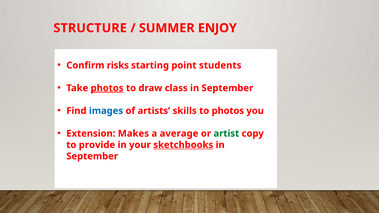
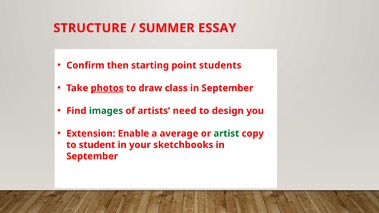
ENJOY: ENJOY -> ESSAY
risks: risks -> then
images colour: blue -> green
skills: skills -> need
to photos: photos -> design
Makes: Makes -> Enable
provide: provide -> student
sketchbooks underline: present -> none
